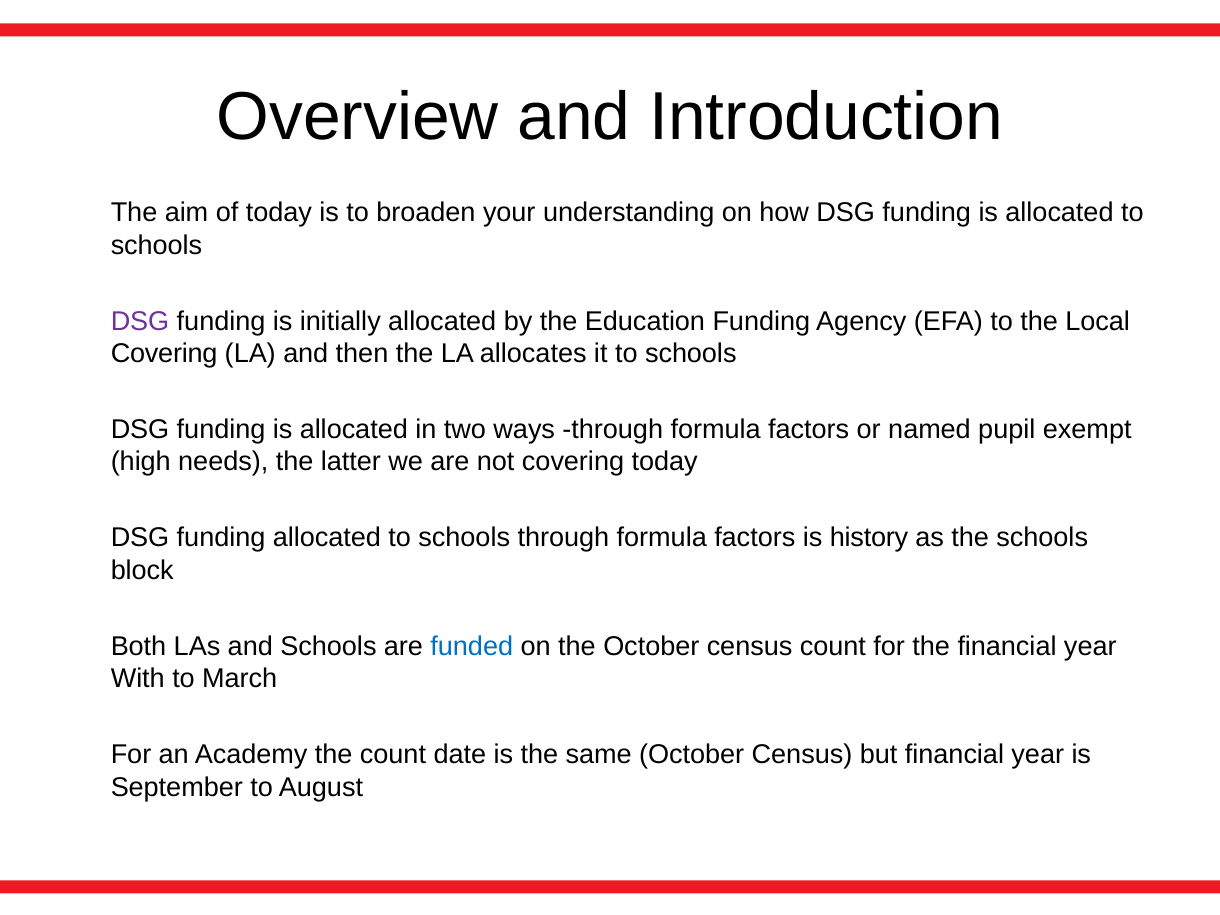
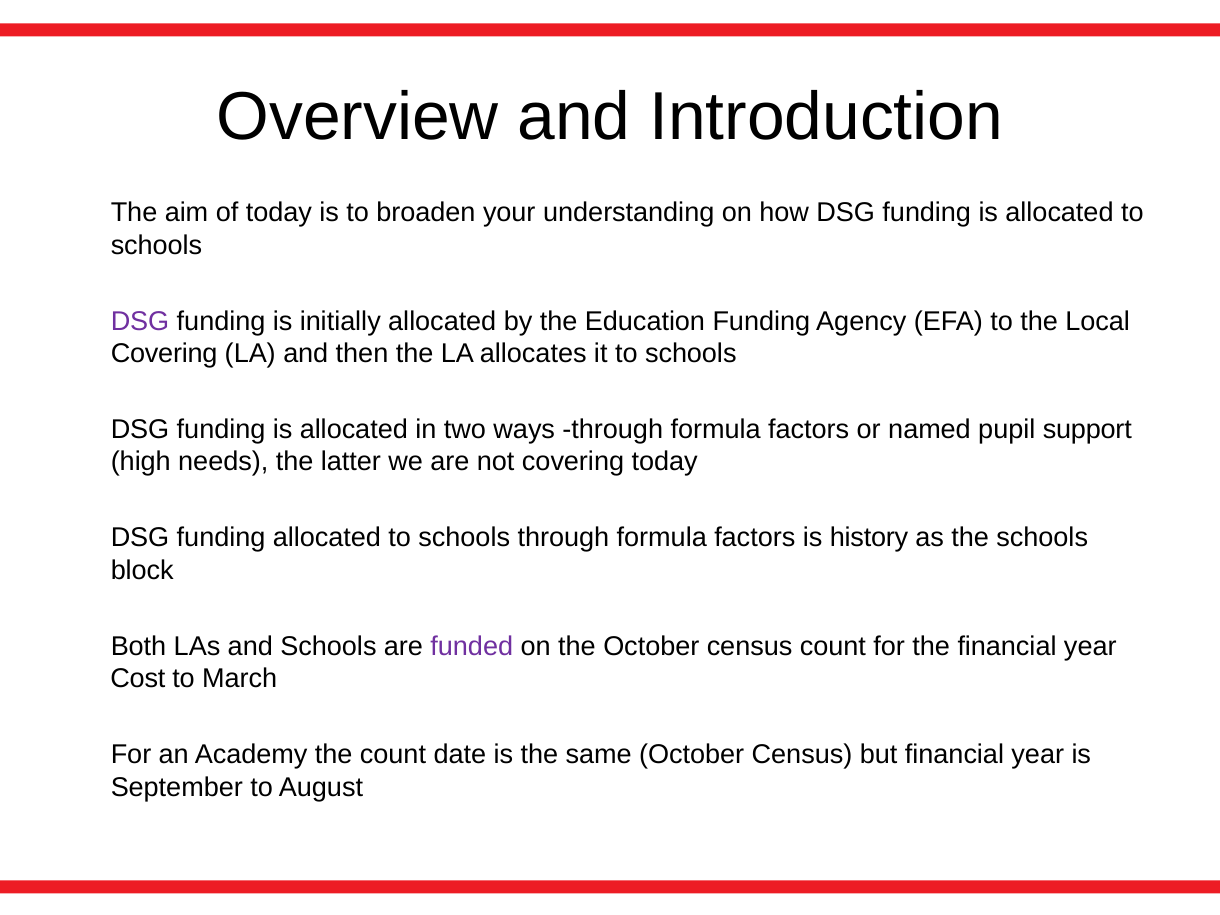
exempt: exempt -> support
funded colour: blue -> purple
With: With -> Cost
